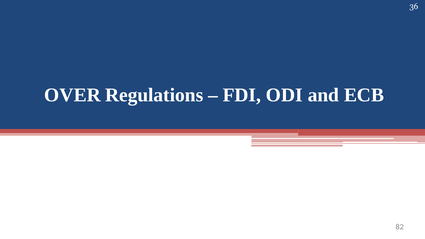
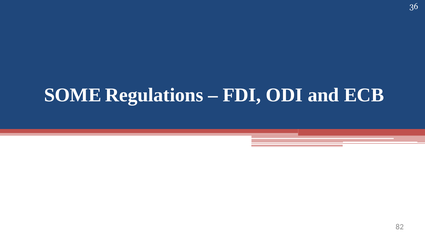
OVER: OVER -> SOME
